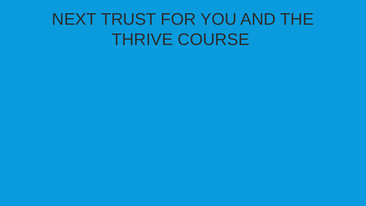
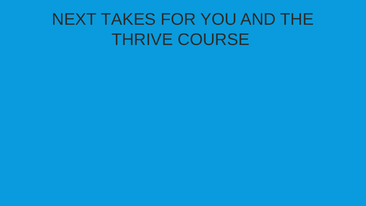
TRUST: TRUST -> TAKES
